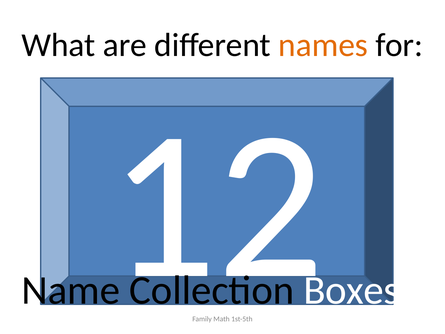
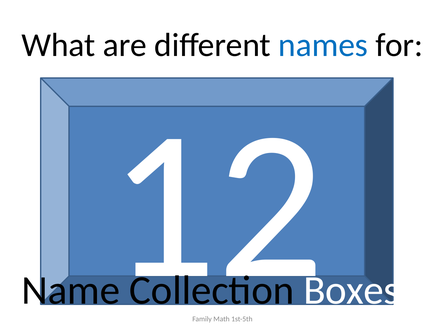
names colour: orange -> blue
